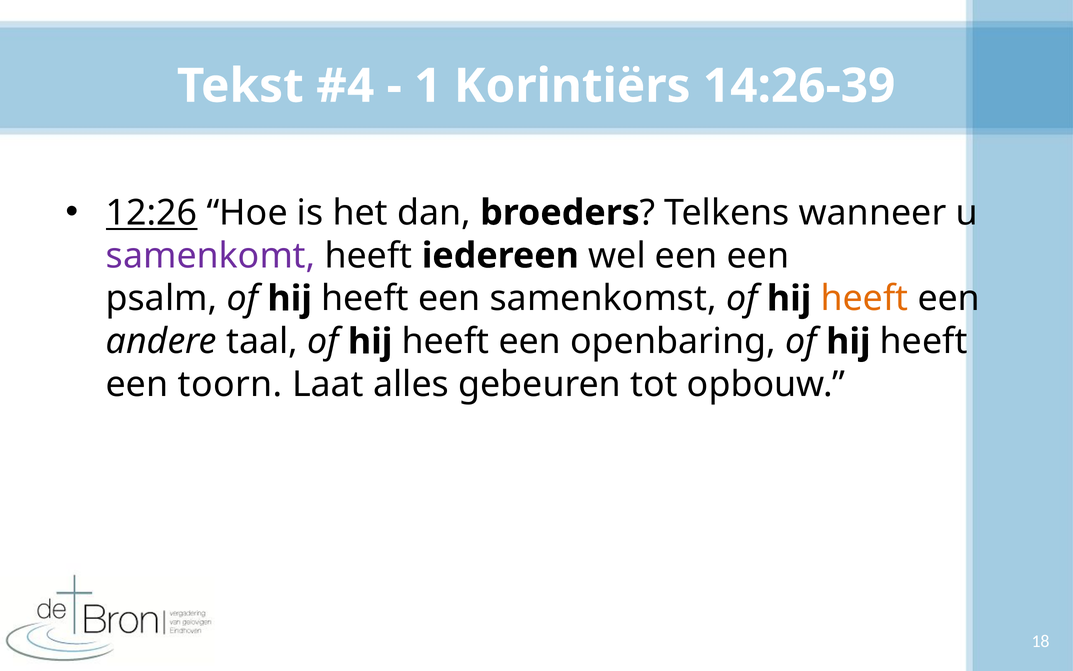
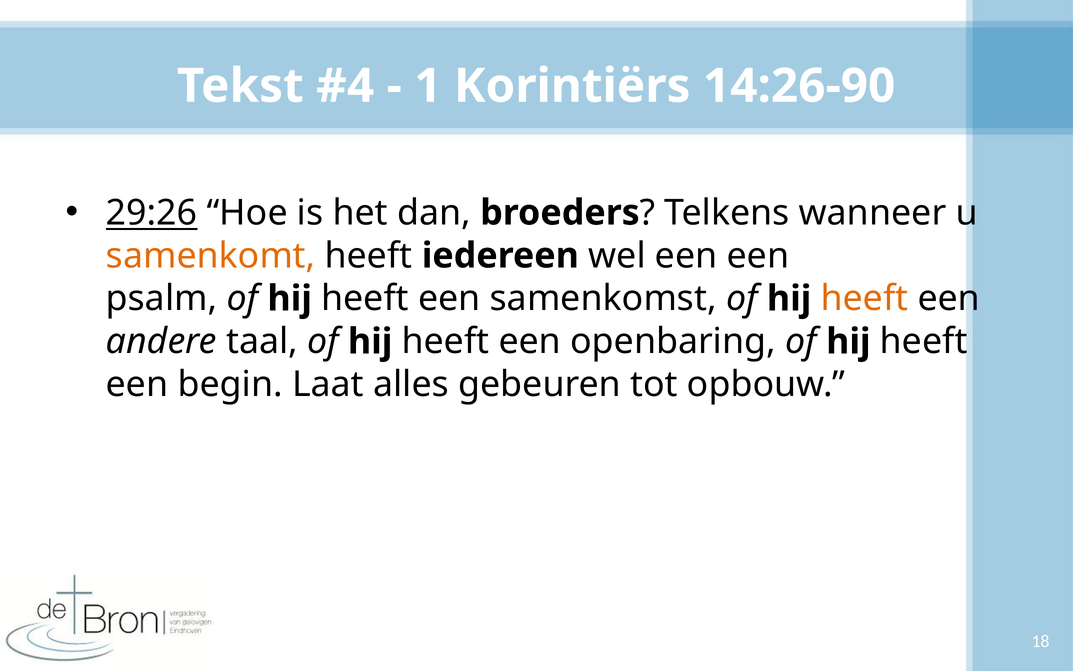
14:26-39: 14:26-39 -> 14:26-90
12:26: 12:26 -> 29:26
samenkomt colour: purple -> orange
toorn: toorn -> begin
